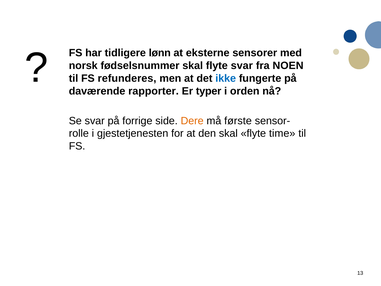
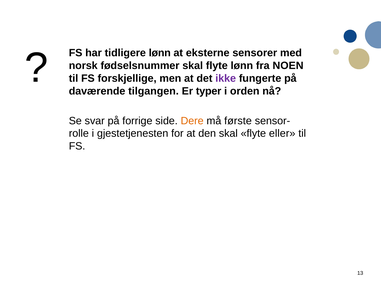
flyte svar: svar -> lønn
refunderes: refunderes -> forskjellige
ikke colour: blue -> purple
rapporter: rapporter -> tilgangen
time: time -> eller
